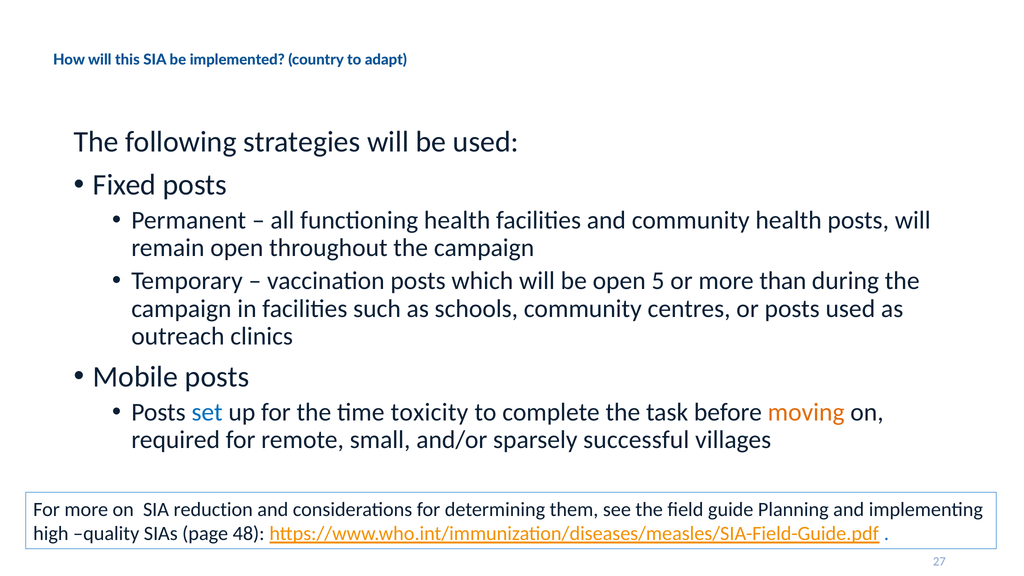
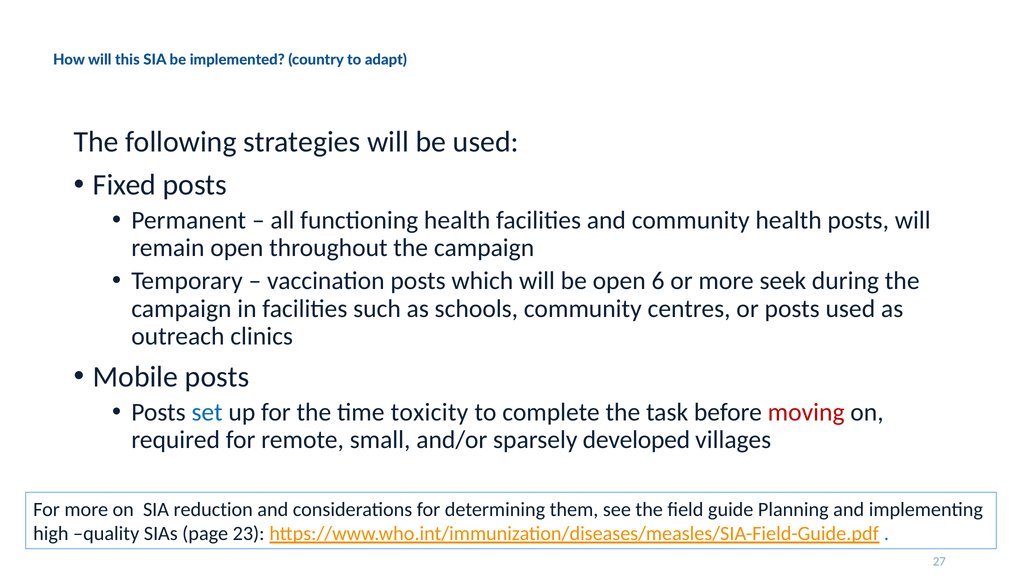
5: 5 -> 6
than: than -> seek
moving colour: orange -> red
successful: successful -> developed
48: 48 -> 23
